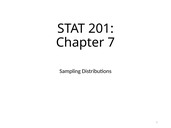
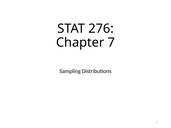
201: 201 -> 276
